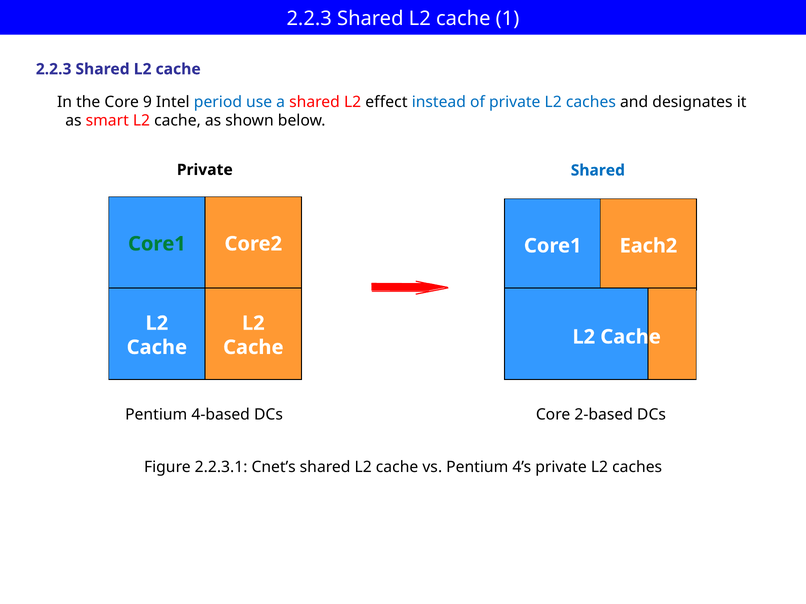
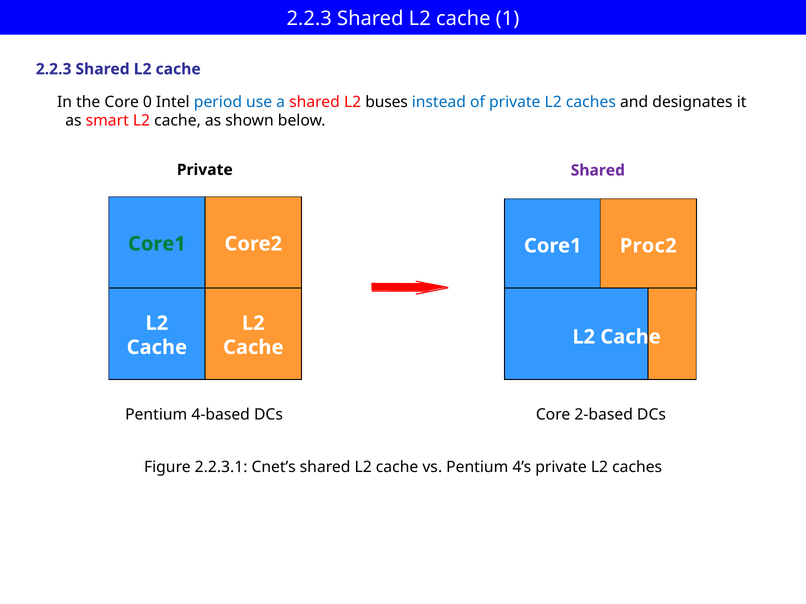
9: 9 -> 0
effect: effect -> buses
Shared at (598, 170) colour: blue -> purple
Each2: Each2 -> Proc2
